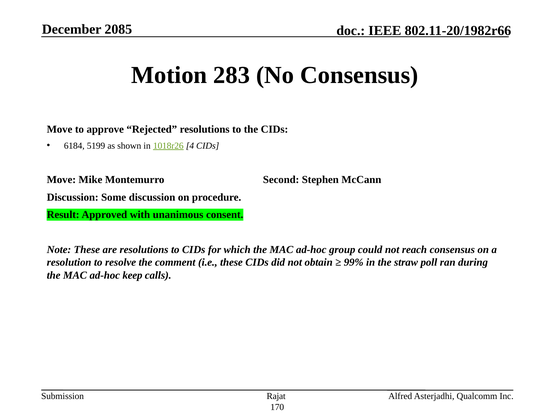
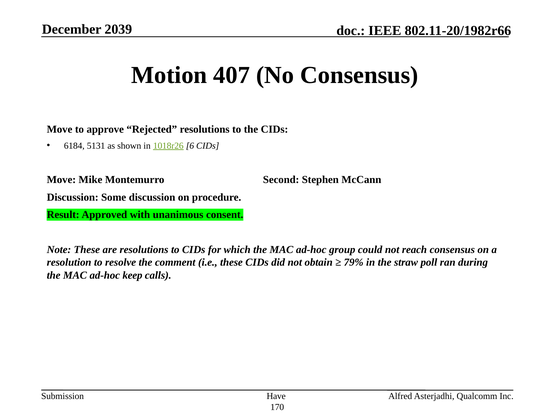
2085: 2085 -> 2039
283: 283 -> 407
5199: 5199 -> 5131
4: 4 -> 6
99%: 99% -> 79%
Rajat: Rajat -> Have
